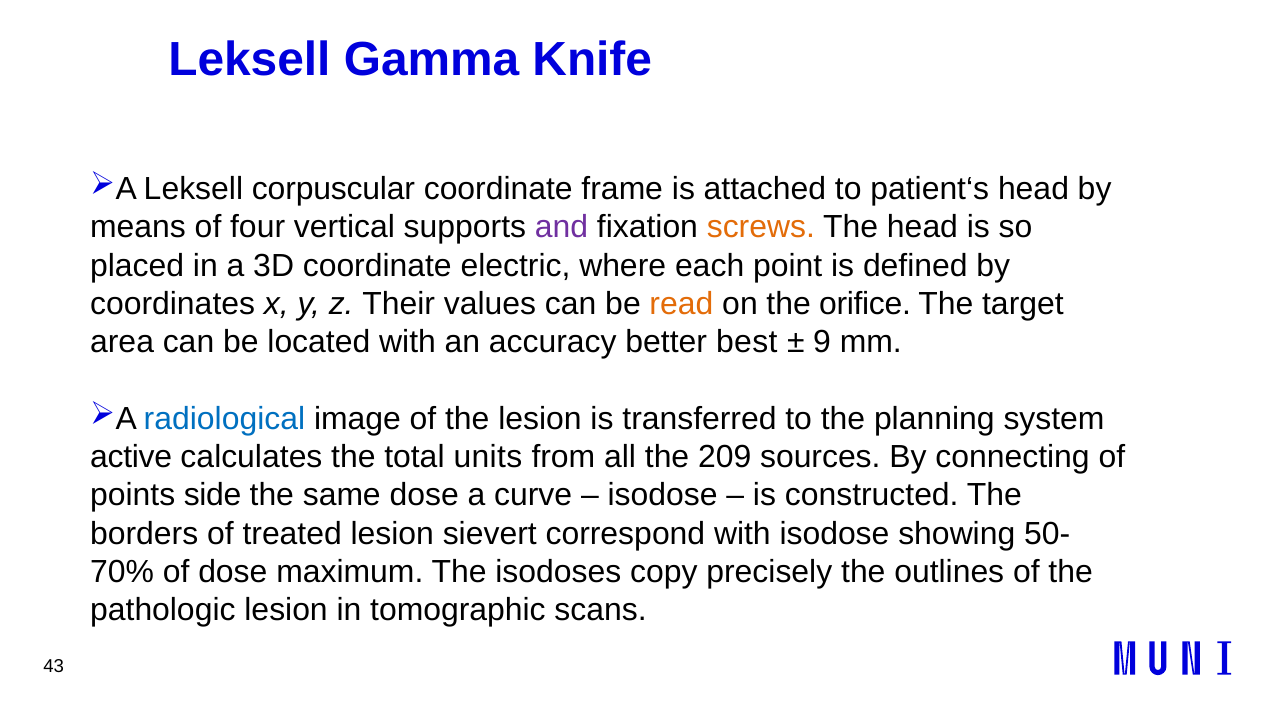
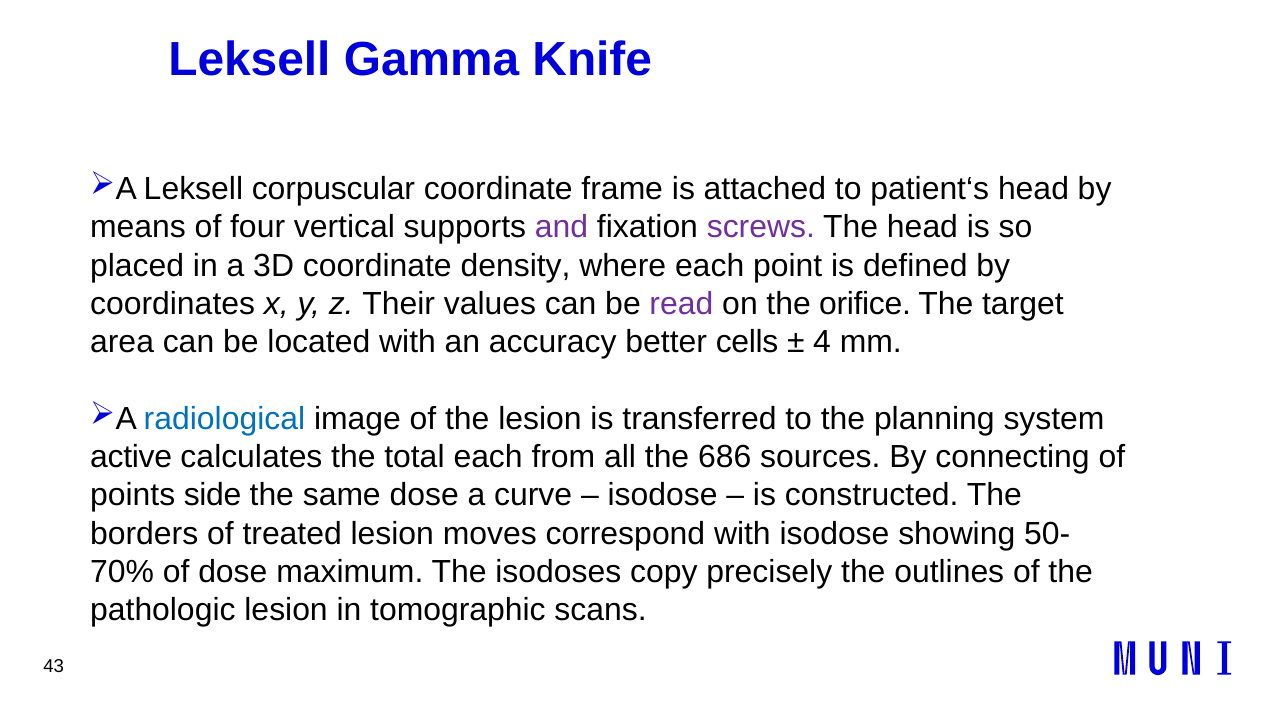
screws colour: orange -> purple
electric: electric -> density
read colour: orange -> purple
best: best -> cells
9: 9 -> 4
total units: units -> each
209: 209 -> 686
sievert: sievert -> moves
